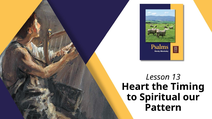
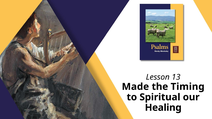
Heart: Heart -> Made
Pattern: Pattern -> Healing
